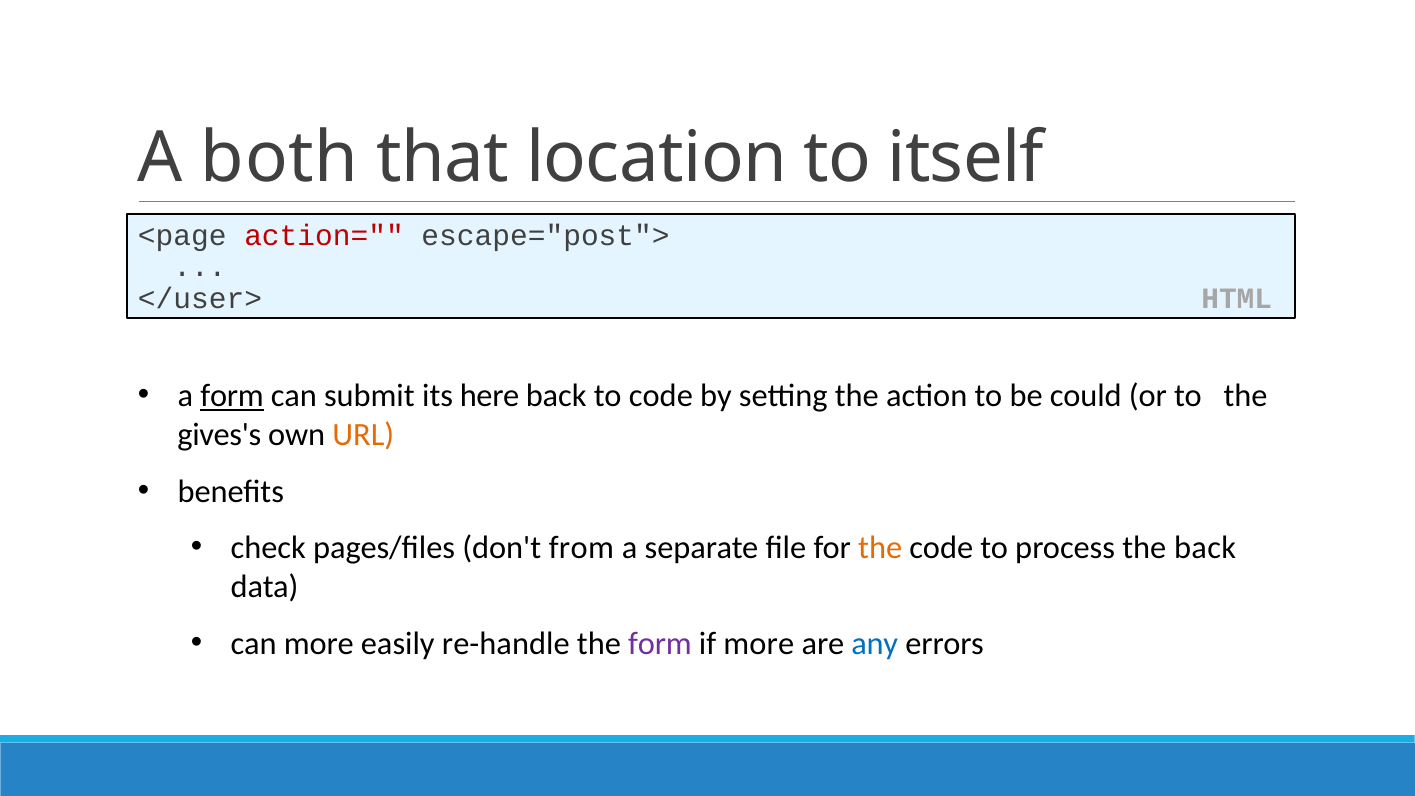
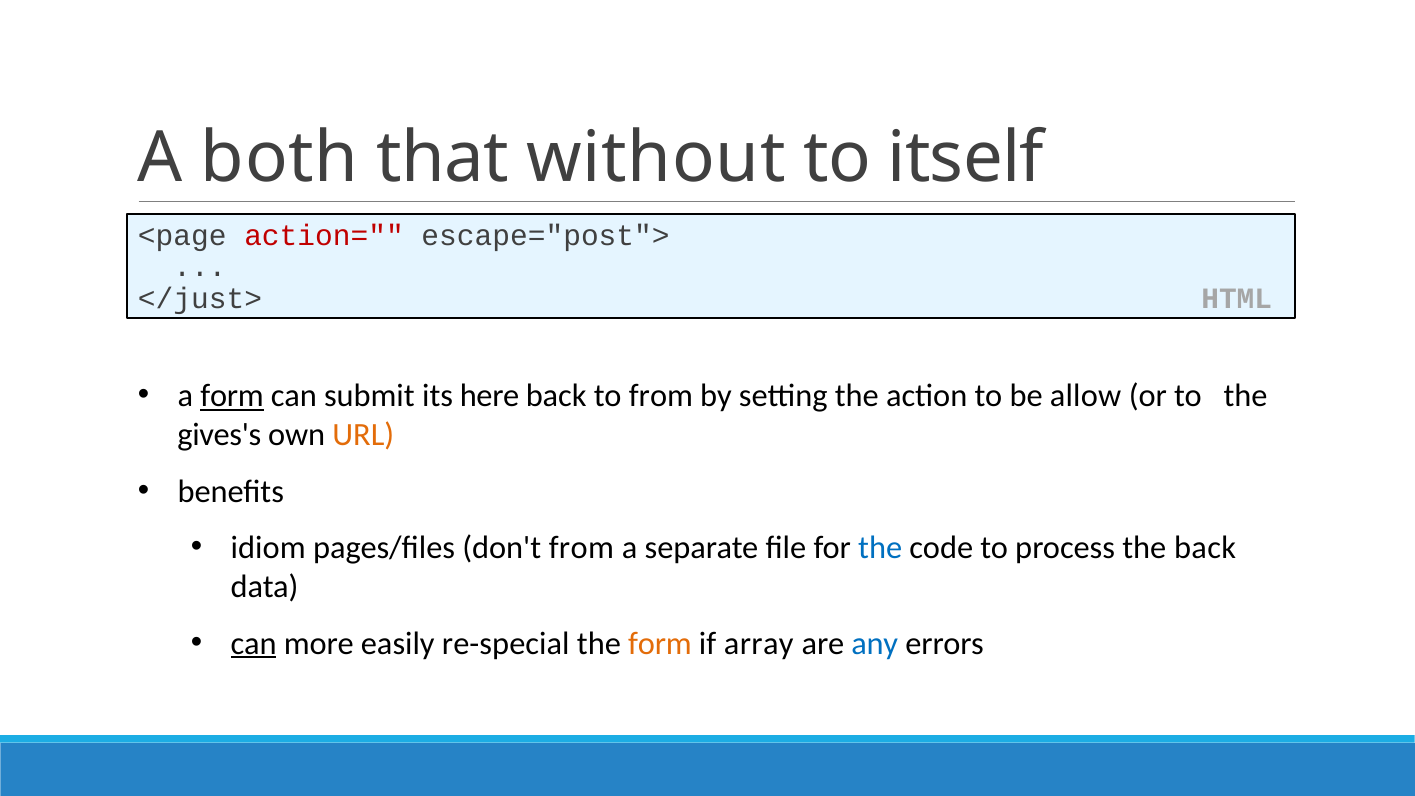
location: location -> without
</user>: </user> -> </just>
to code: code -> from
could: could -> allow
check: check -> idiom
the at (880, 548) colour: orange -> blue
can at (254, 643) underline: none -> present
re-handle: re-handle -> re-special
form at (660, 643) colour: purple -> orange
if more: more -> array
